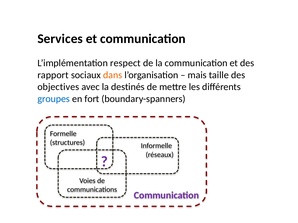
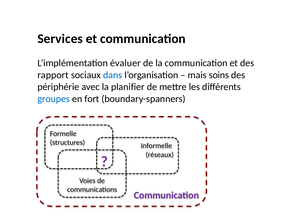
respect: respect -> évaluer
dans colour: orange -> blue
taille: taille -> soins
objectives: objectives -> périphérie
destinés: destinés -> planifier
